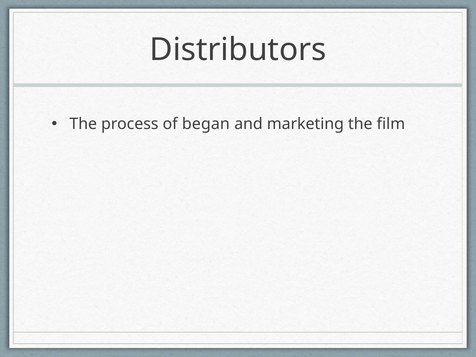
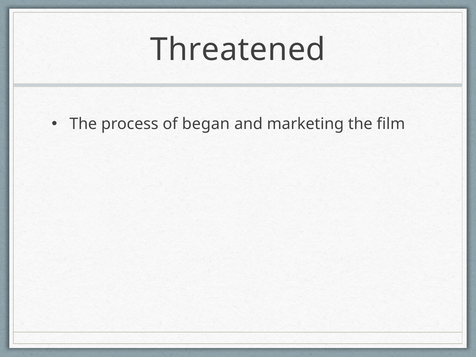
Distributors: Distributors -> Threatened
